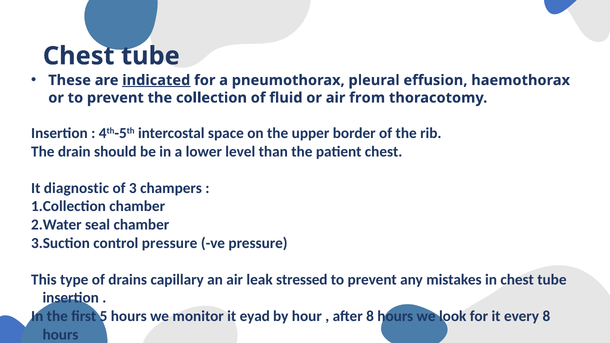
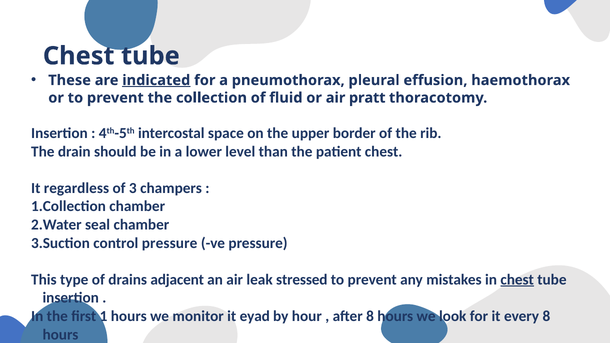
from: from -> pratt
diagnostic: diagnostic -> regardless
capillary: capillary -> adjacent
chest at (517, 280) underline: none -> present
5: 5 -> 1
